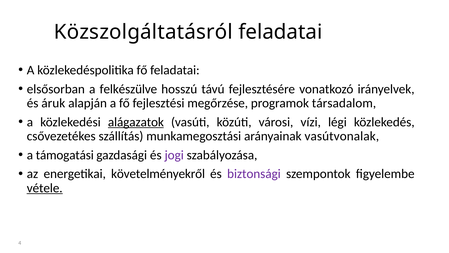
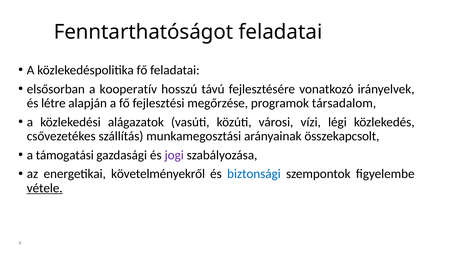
Közszolgáltatásról: Közszolgáltatásról -> Fenntarthatóságot
felkészülve: felkészülve -> kooperatív
áruk: áruk -> létre
alágazatok underline: present -> none
vasútvonalak: vasútvonalak -> összekapcsolt
biztonsági colour: purple -> blue
